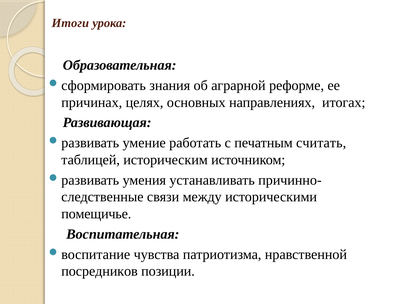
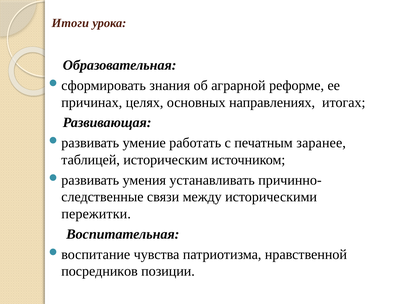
считать: считать -> заранее
помещичье: помещичье -> пережитки
